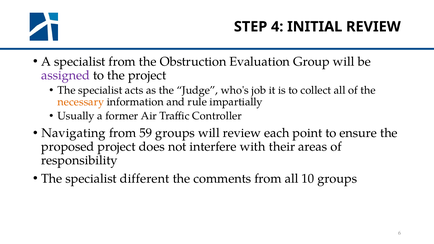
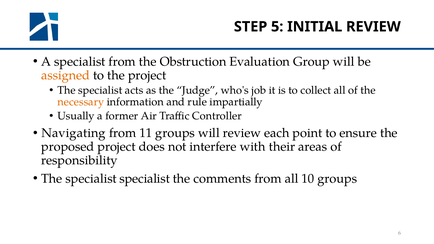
4: 4 -> 5
assigned colour: purple -> orange
59: 59 -> 11
specialist different: different -> specialist
